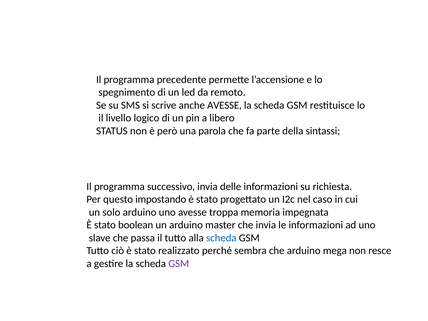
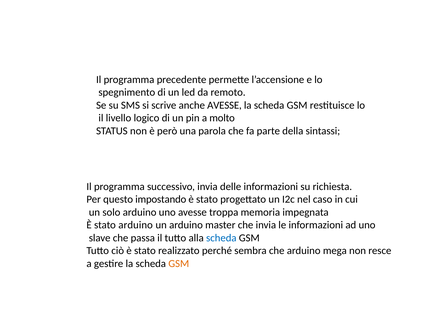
libero: libero -> molto
stato boolean: boolean -> arduino
GSM at (179, 264) colour: purple -> orange
